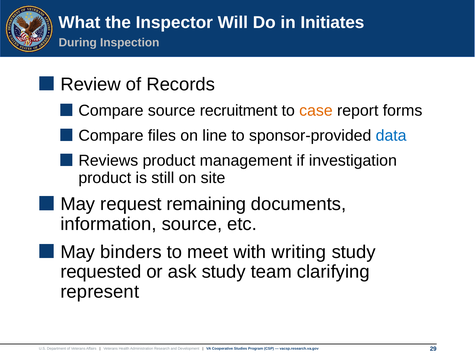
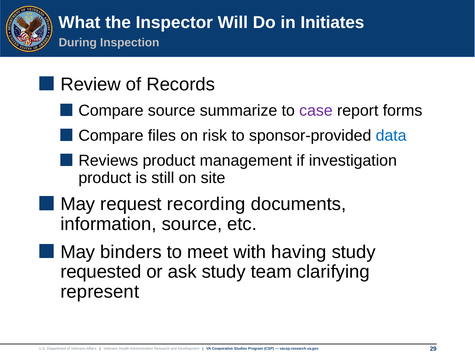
recruitment: recruitment -> summarize
case colour: orange -> purple
line: line -> risk
remaining: remaining -> recording
writing: writing -> having
